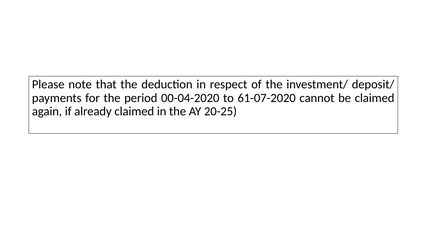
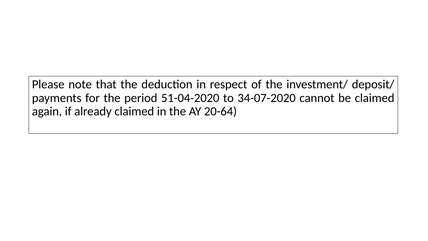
00-04-2020: 00-04-2020 -> 51-04-2020
61-07-2020: 61-07-2020 -> 34-07-2020
20-25: 20-25 -> 20-64
